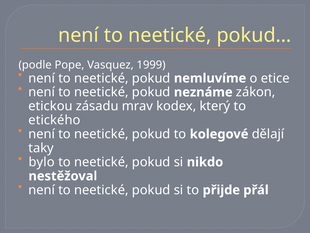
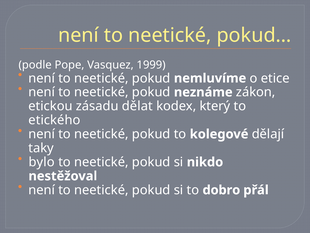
mrav: mrav -> dělat
přijde: přijde -> dobro
